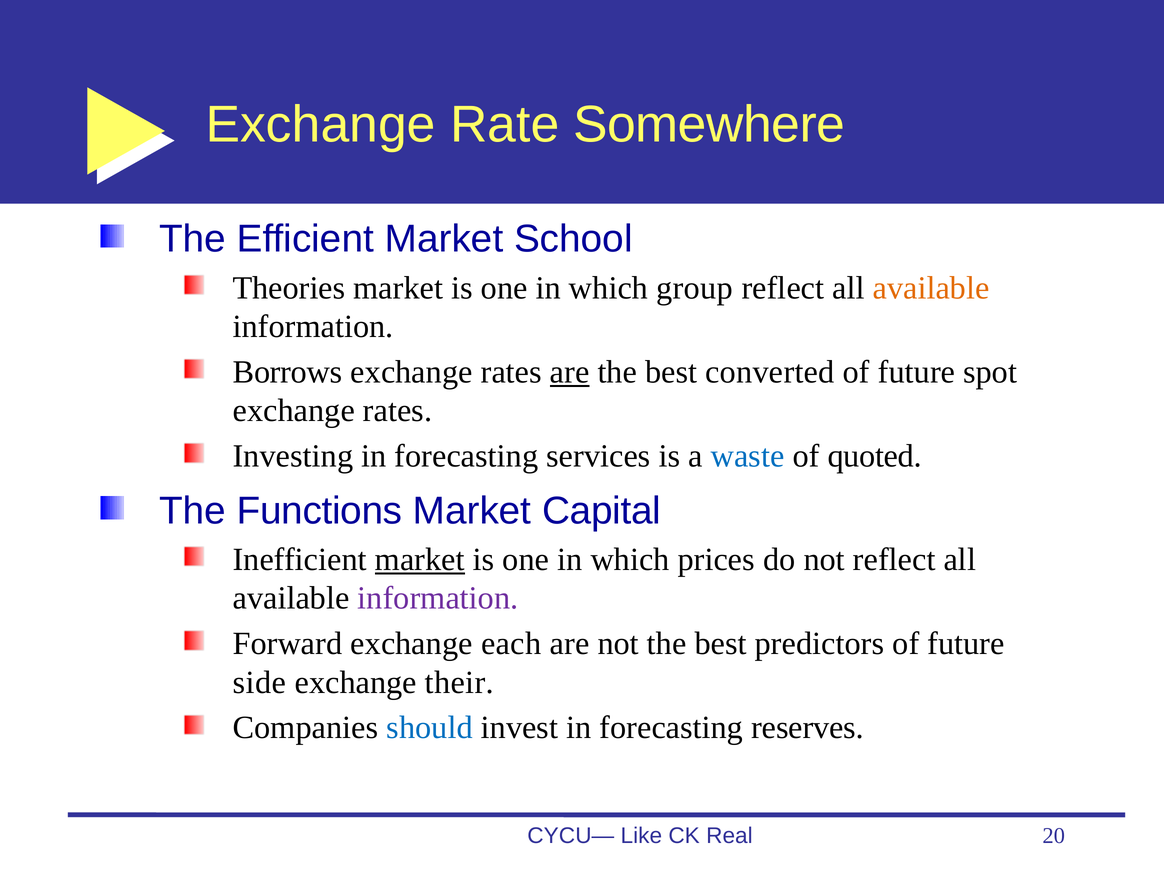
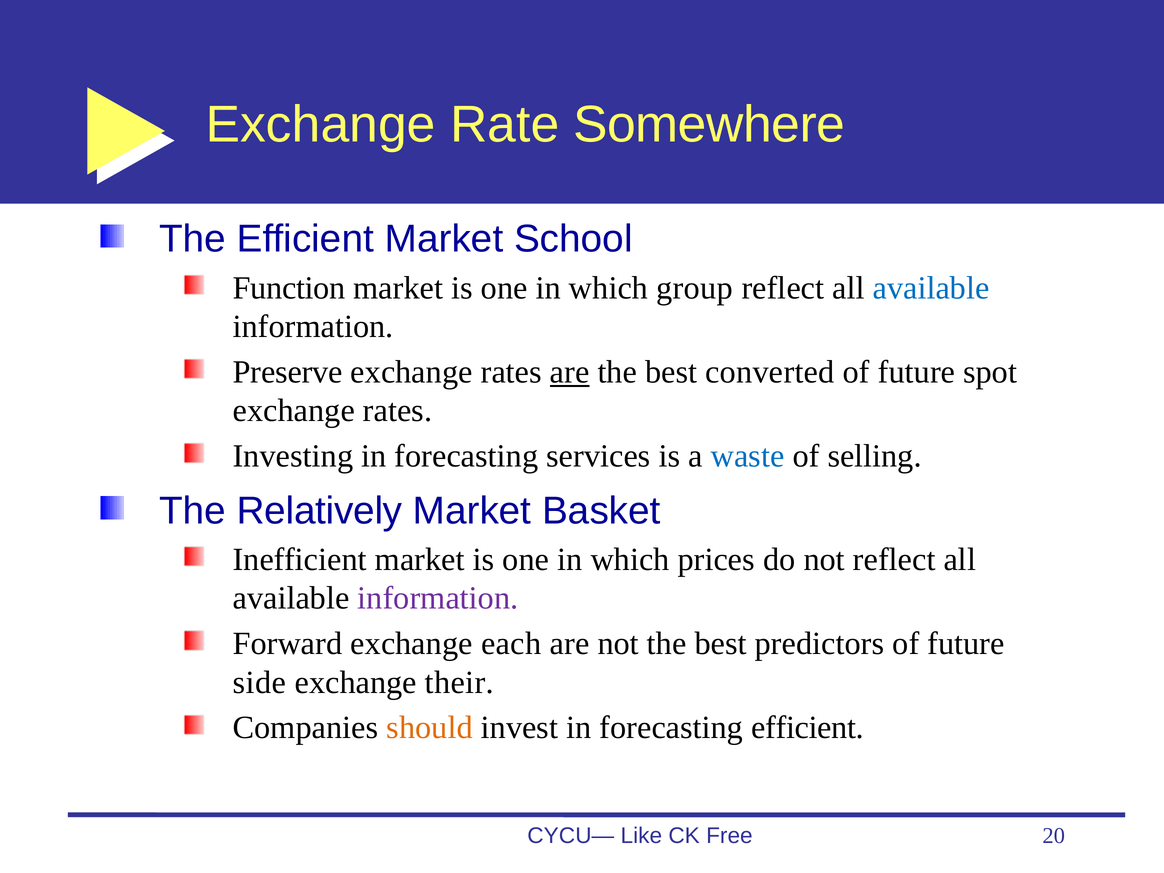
Theories: Theories -> Function
available at (931, 288) colour: orange -> blue
Borrows: Borrows -> Preserve
quoted: quoted -> selling
Functions: Functions -> Relatively
Capital: Capital -> Basket
market at (420, 560) underline: present -> none
should colour: blue -> orange
forecasting reserves: reserves -> efficient
Real: Real -> Free
